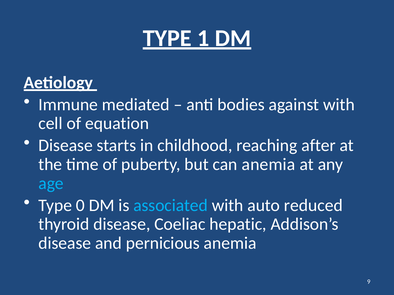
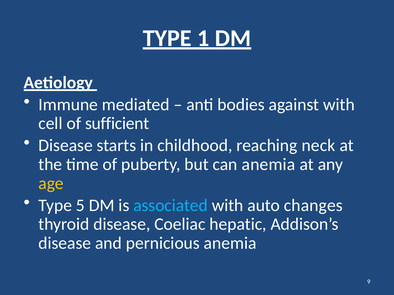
equation: equation -> sufficient
after: after -> neck
age colour: light blue -> yellow
0: 0 -> 5
reduced: reduced -> changes
